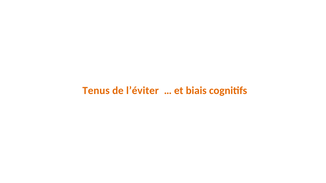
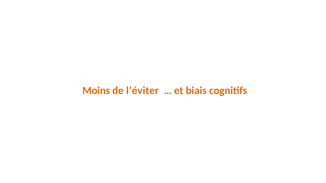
Tenus: Tenus -> Moins
